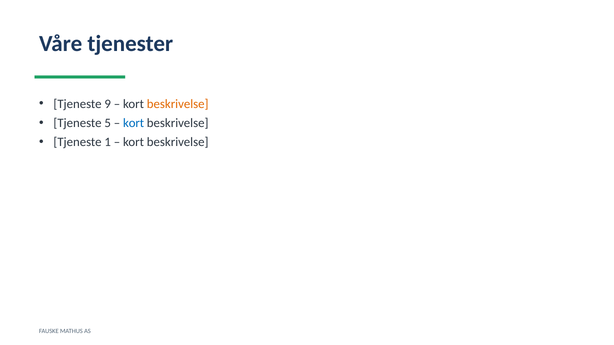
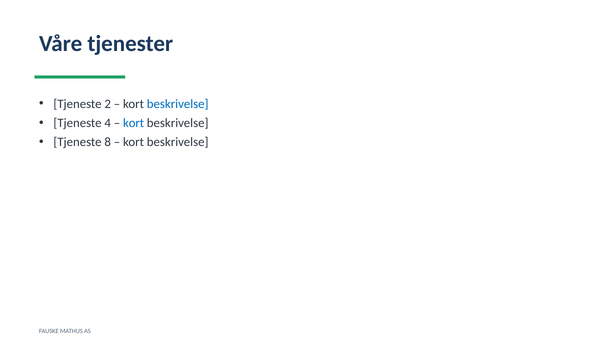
9: 9 -> 2
beskrivelse at (178, 104) colour: orange -> blue
5: 5 -> 4
1: 1 -> 8
